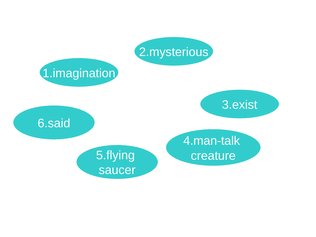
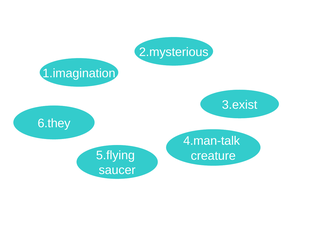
6.said: 6.said -> 6.they
